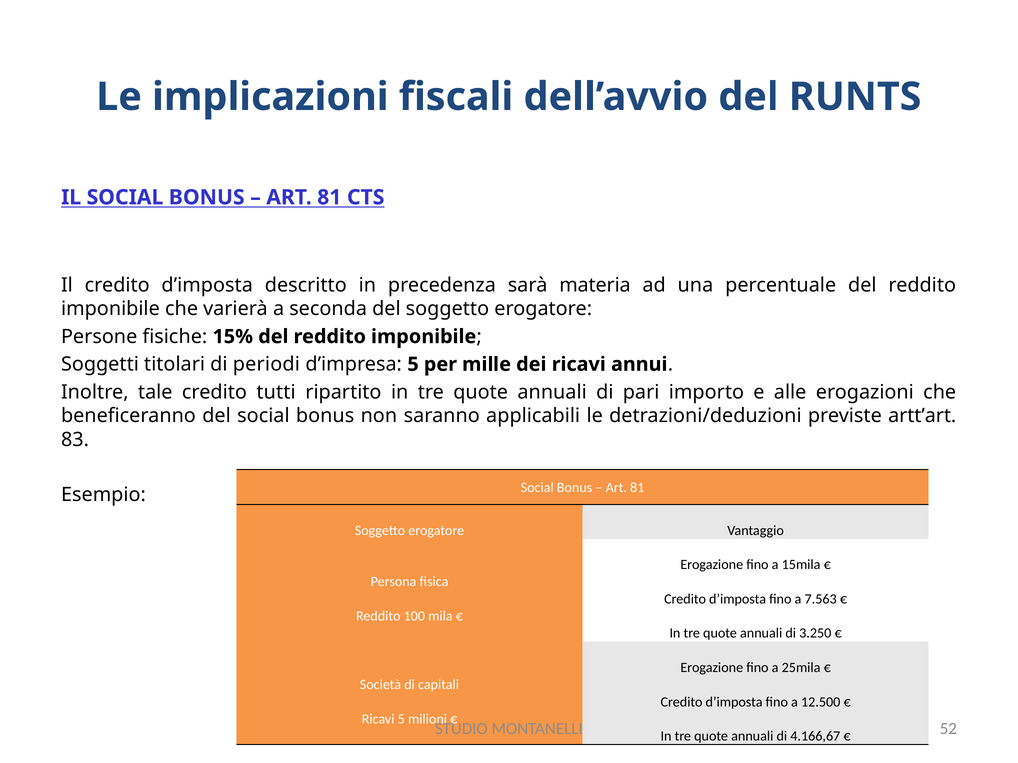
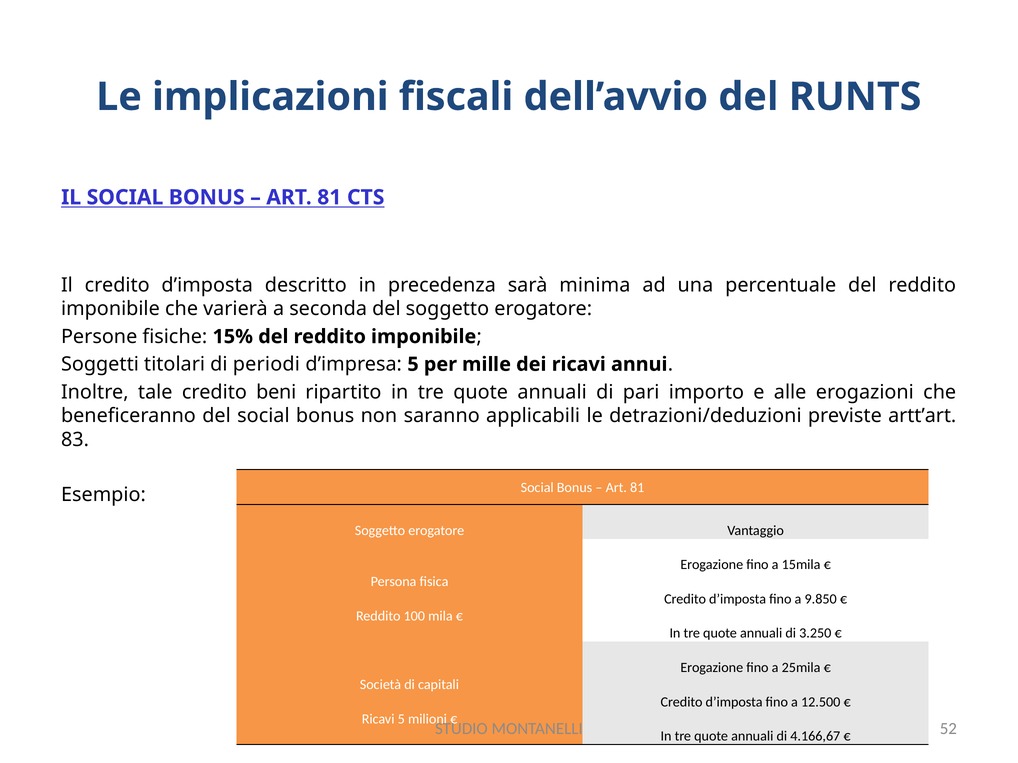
materia: materia -> minima
tutti: tutti -> beni
7.563: 7.563 -> 9.850
